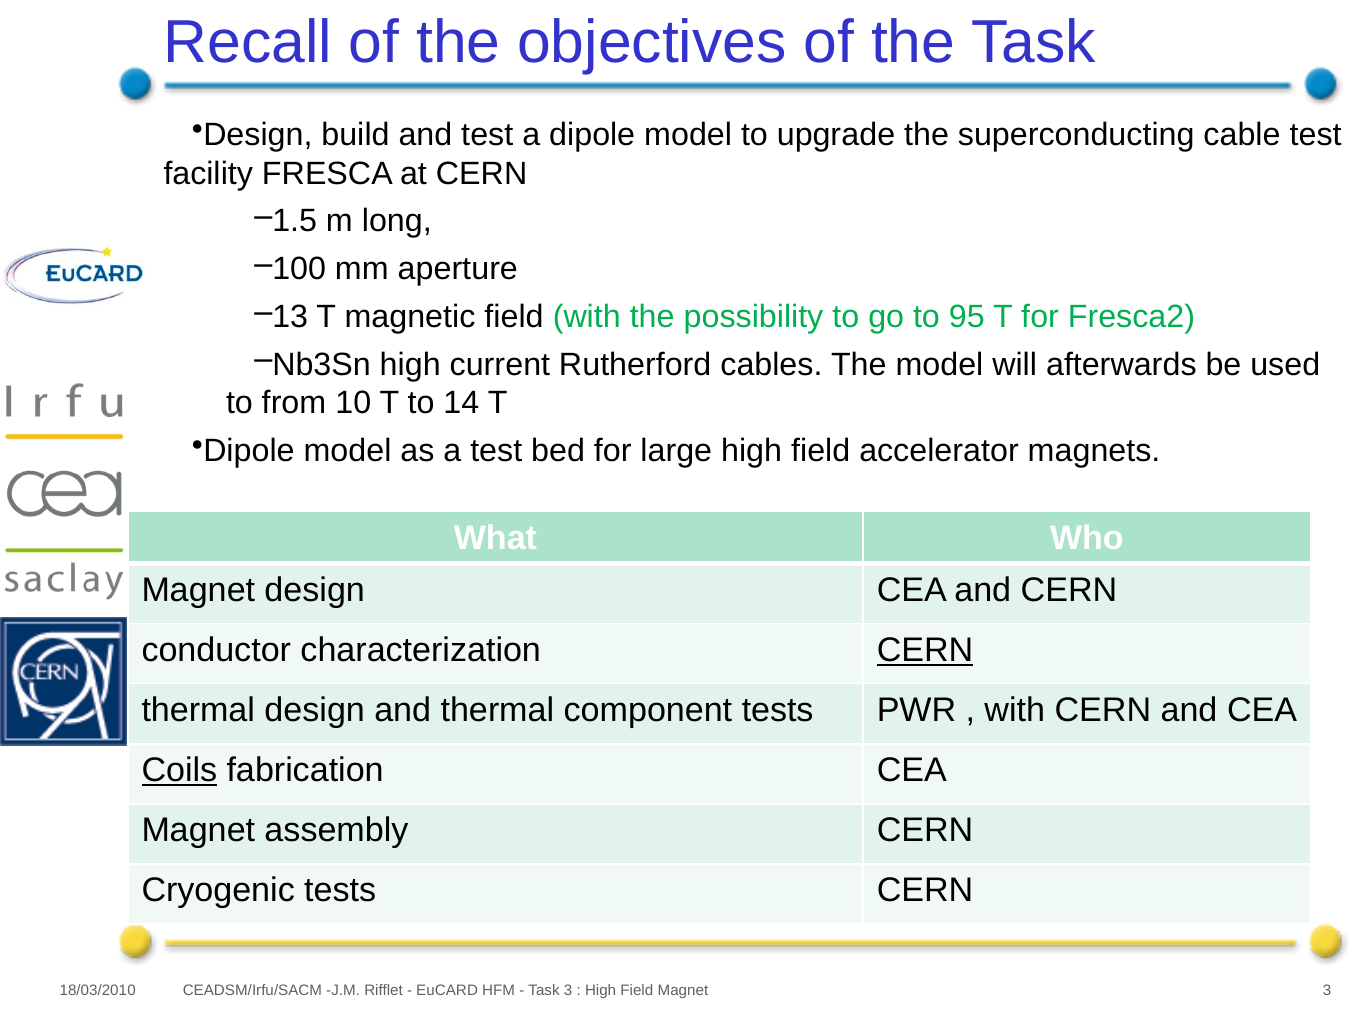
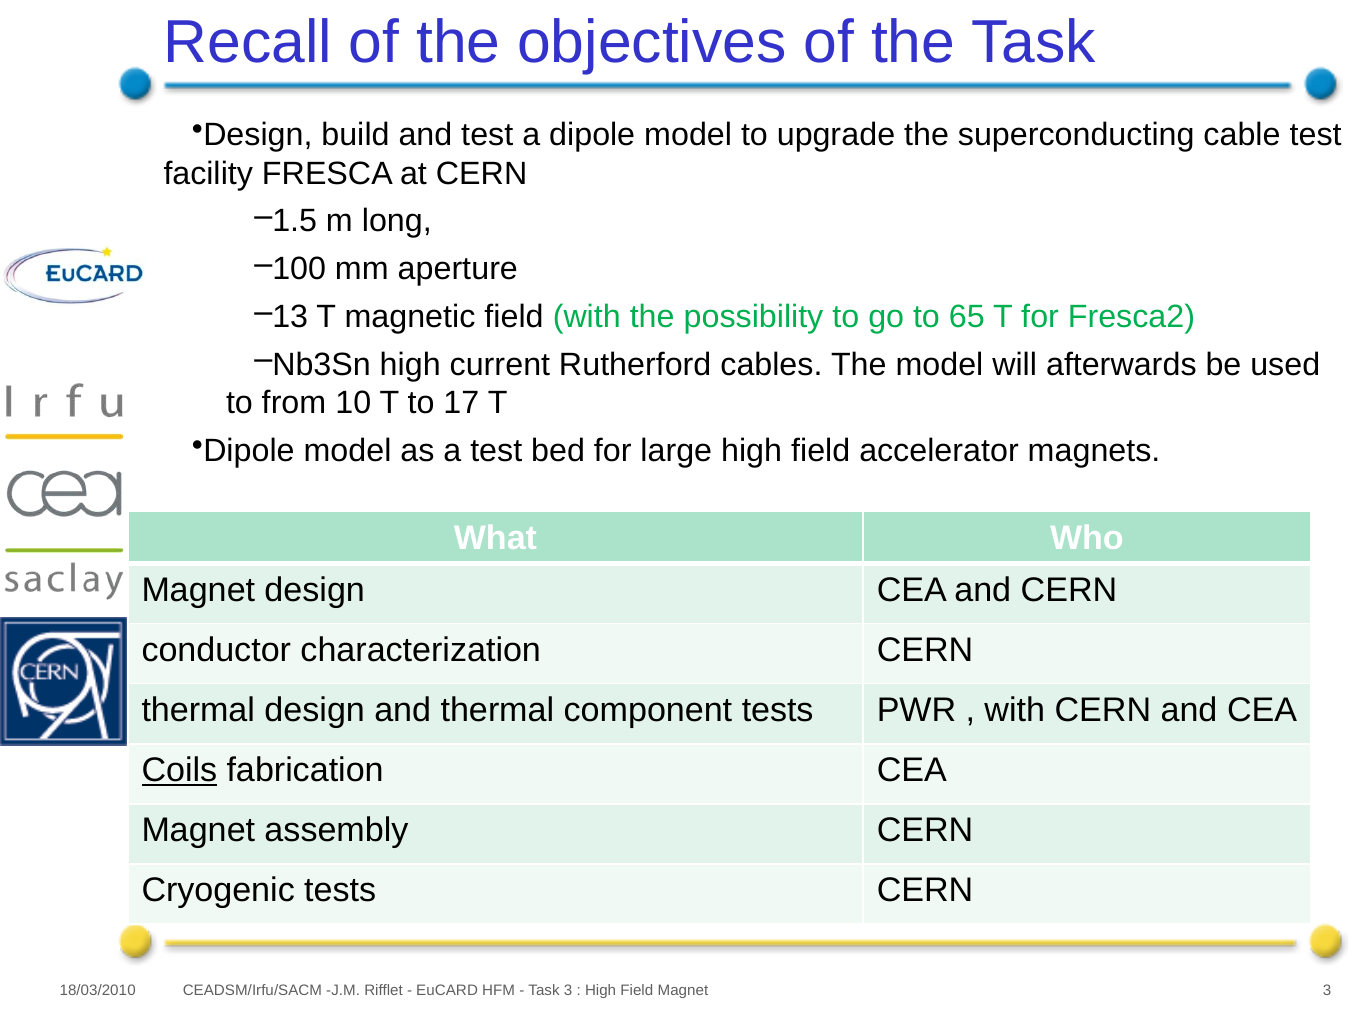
95: 95 -> 65
14: 14 -> 17
CERN at (925, 650) underline: present -> none
